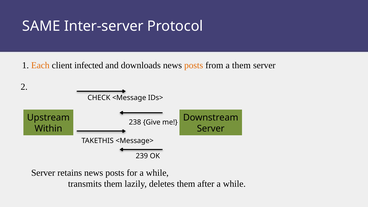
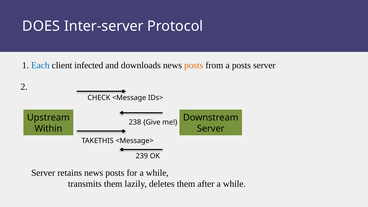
SAME: SAME -> DOES
Each colour: orange -> blue
a them: them -> posts
